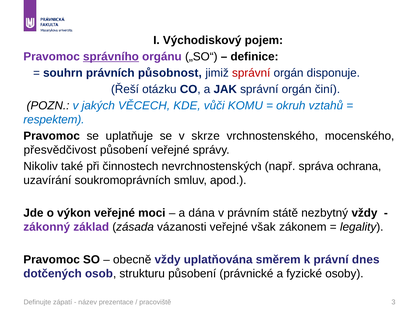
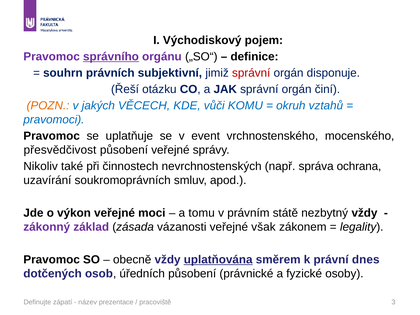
působnost: působnost -> subjektivní
POZN colour: black -> orange
respektem: respektem -> pravomoci
skrze: skrze -> event
dána: dána -> tomu
uplatňována underline: none -> present
strukturu: strukturu -> úředních
